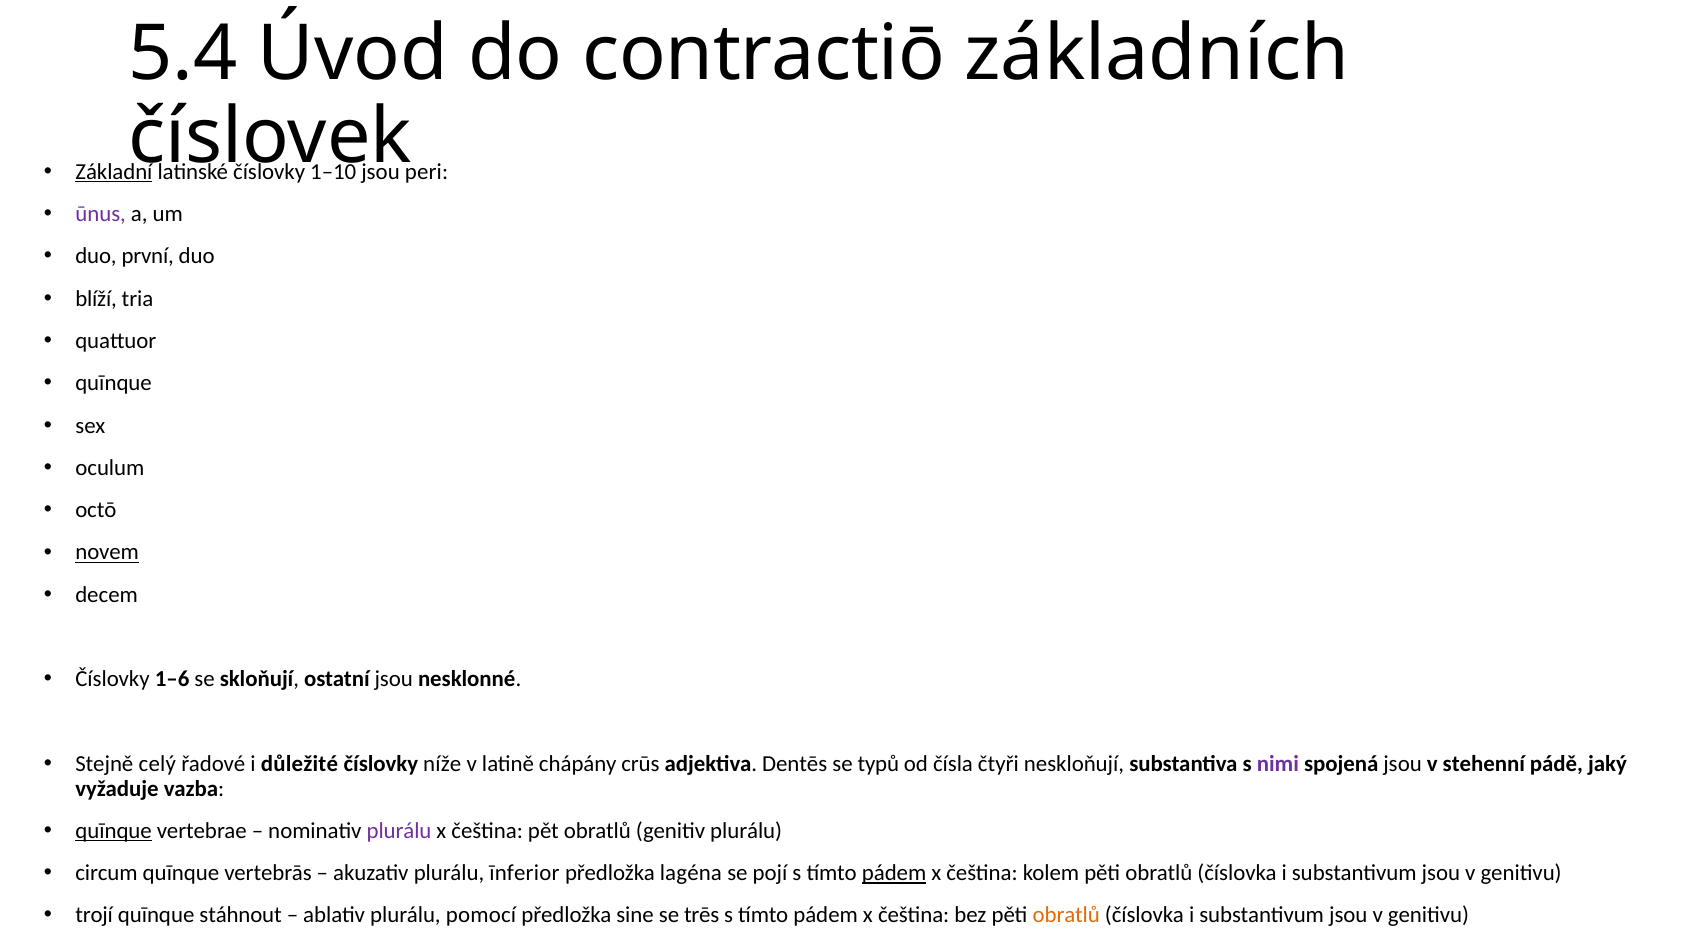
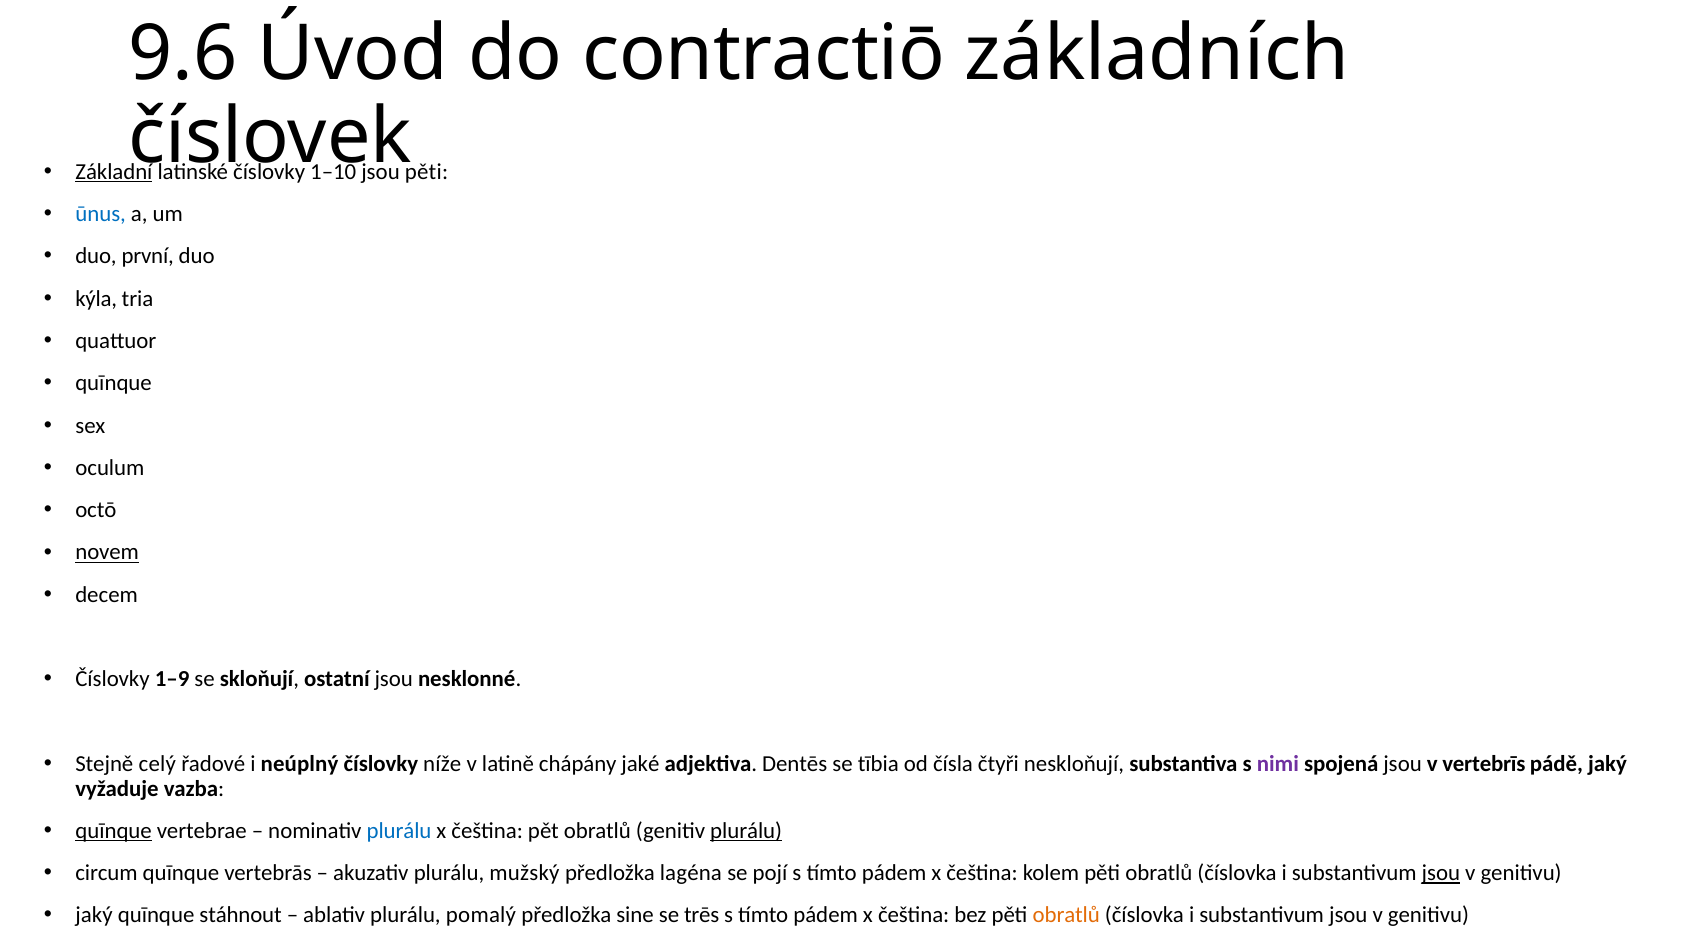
5.4: 5.4 -> 9.6
peri at (427, 172): peri -> pěti
ūnus colour: purple -> blue
blíží: blíží -> kýla
1–6: 1–6 -> 1–9
důležité: důležité -> neúplný
crūs: crūs -> jaké
typů: typů -> tībia
stehenní: stehenní -> vertebrīs
plurálu at (399, 831) colour: purple -> blue
plurálu at (746, 831) underline: none -> present
īnferior: īnferior -> mužský
pádem at (894, 874) underline: present -> none
jsou at (1441, 874) underline: none -> present
trojí at (94, 916): trojí -> jaký
pomocí: pomocí -> pomalý
